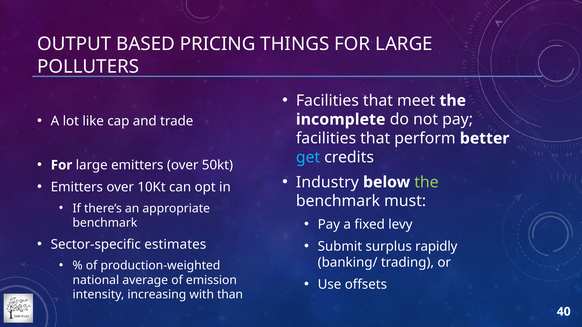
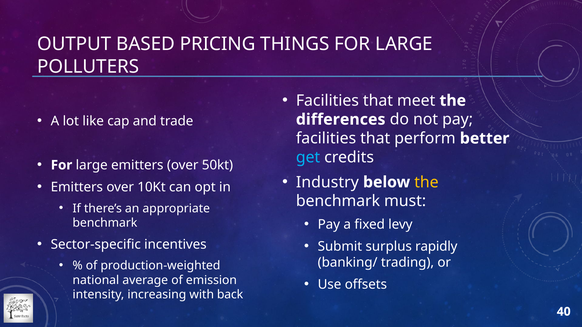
incomplete: incomplete -> differences
the at (426, 182) colour: light green -> yellow
estimates: estimates -> incentives
than: than -> back
